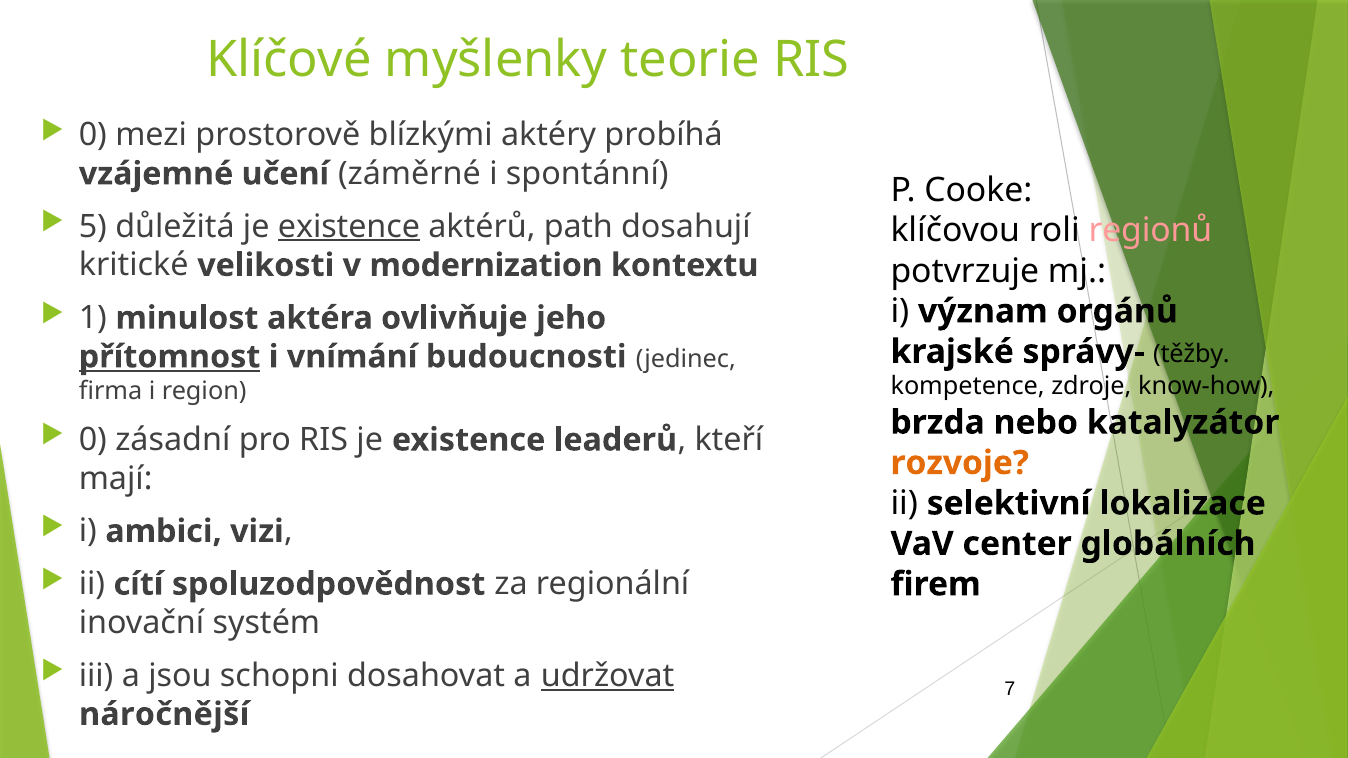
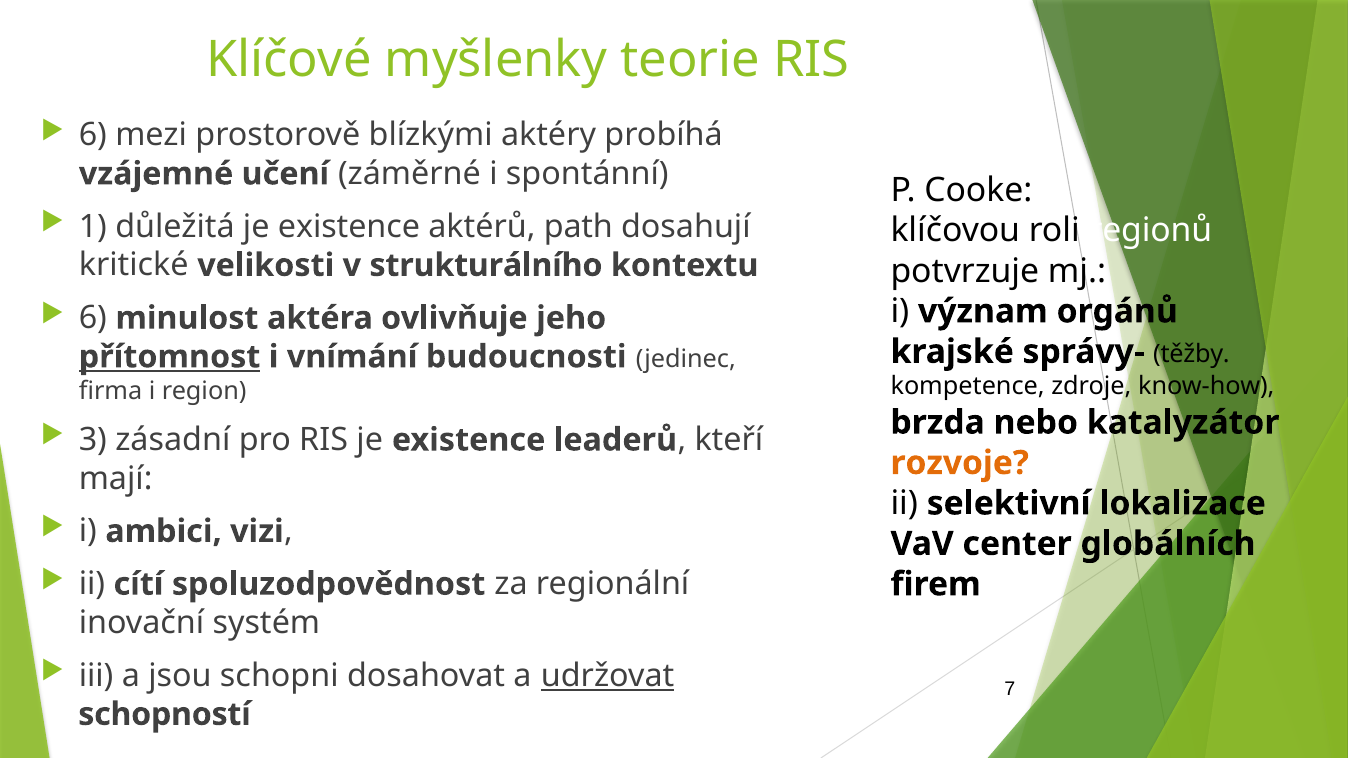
0 at (93, 135): 0 -> 6
5: 5 -> 1
existence at (349, 227) underline: present -> none
regionů colour: pink -> white
modernization: modernization -> strukturálního
1 at (93, 318): 1 -> 6
0 at (93, 440): 0 -> 3
náročnější: náročnější -> schopností
